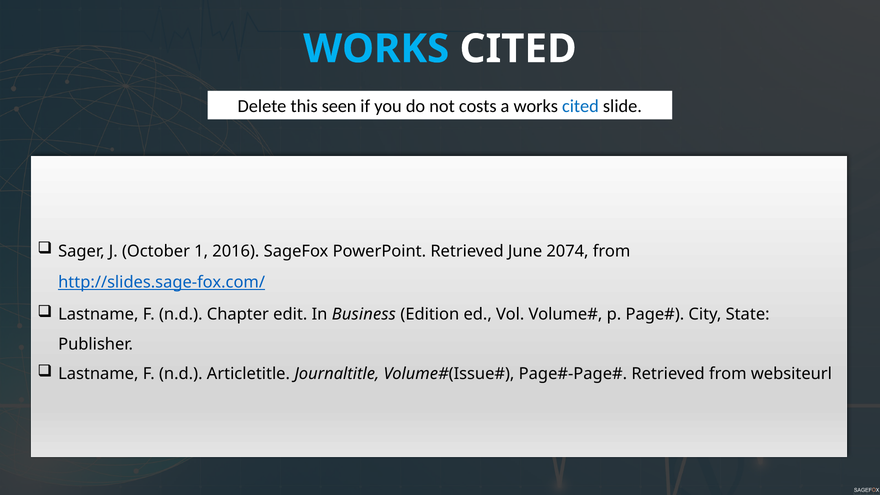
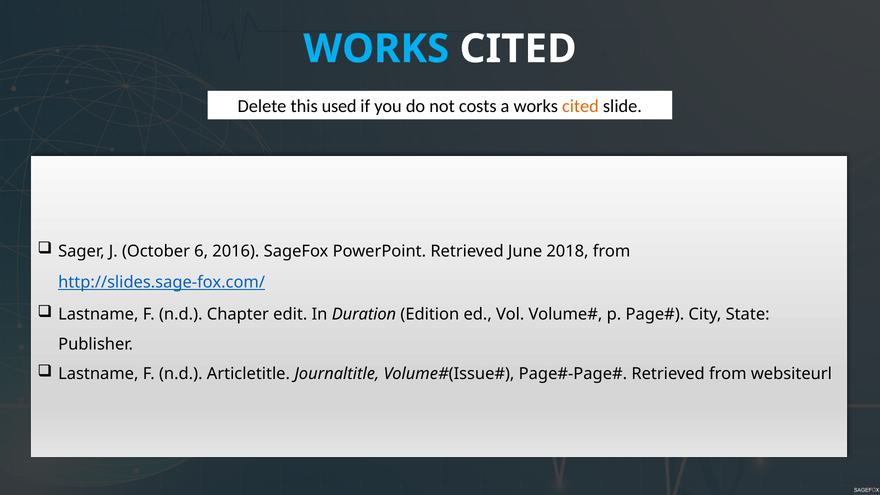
seen: seen -> used
cited at (580, 106) colour: blue -> orange
1: 1 -> 6
2074: 2074 -> 2018
Business: Business -> Duration
